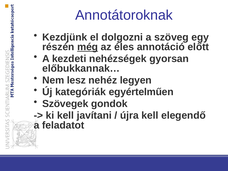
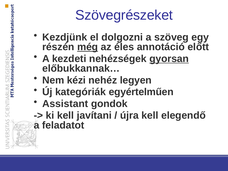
Annotátoroknak: Annotátoroknak -> Szövegrészeket
gyorsan underline: none -> present
lesz: lesz -> kézi
Szövegek: Szövegek -> Assistant
